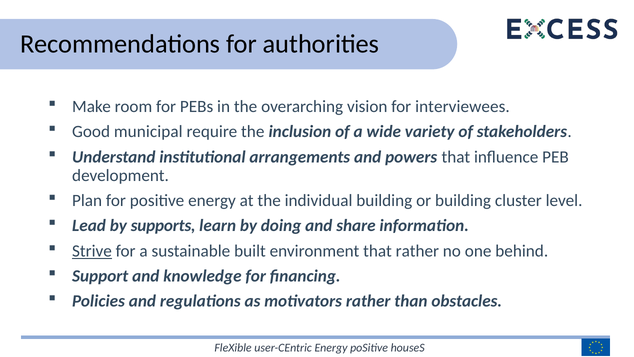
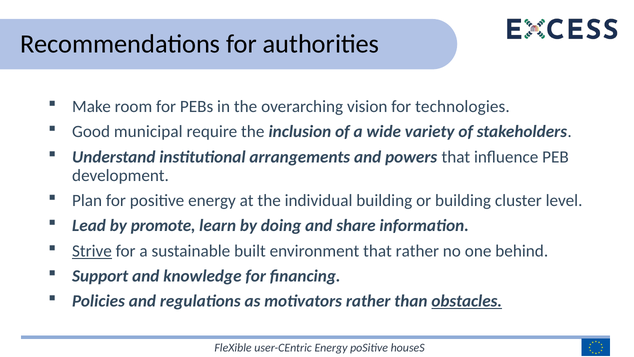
interviewees: interviewees -> technologies
supports: supports -> promote
obstacles underline: none -> present
